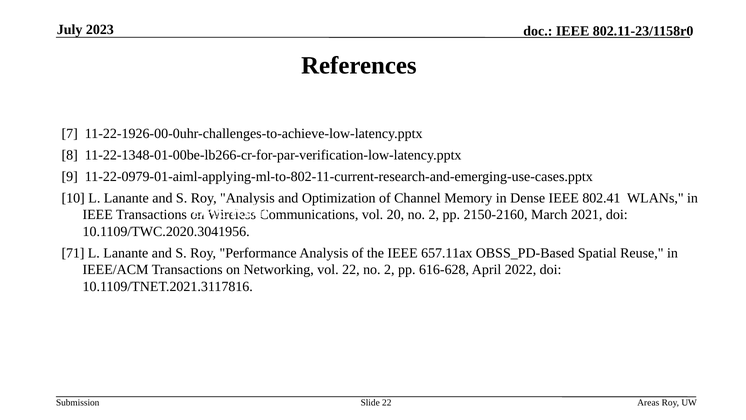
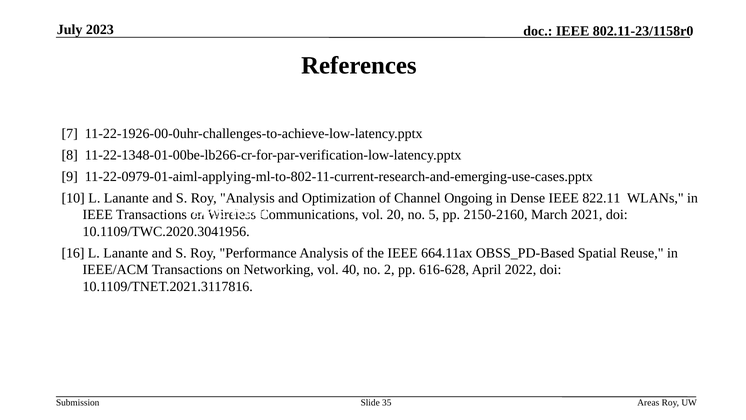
Memory: Memory -> Ongoing
802.41: 802.41 -> 822.11
20 no 2: 2 -> 5
71: 71 -> 16
657.11ax: 657.11ax -> 664.11ax
vol 22: 22 -> 40
Slide 22: 22 -> 35
